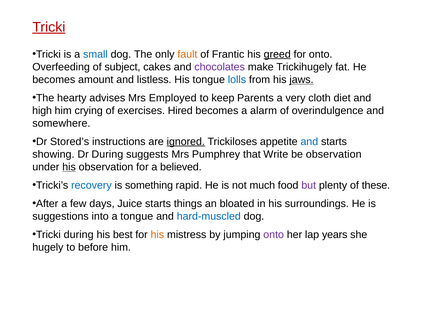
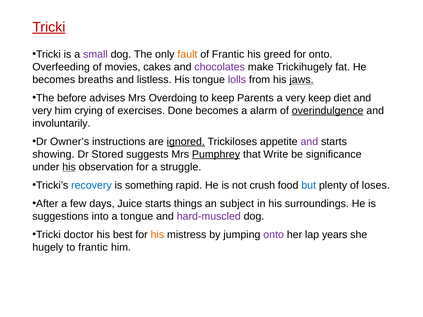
small colour: blue -> purple
greed underline: present -> none
subject: subject -> movies
amount: amount -> breaths
lolls colour: blue -> purple
hearty: hearty -> before
Employed: Employed -> Overdoing
very cloth: cloth -> keep
high at (42, 111): high -> very
Hired: Hired -> Done
overindulgence underline: none -> present
somewhere: somewhere -> involuntarily
Stored’s: Stored’s -> Owner’s
and at (309, 142) colour: blue -> purple
Dr During: During -> Stored
Pumphrey underline: none -> present
be observation: observation -> significance
believed: believed -> struggle
much: much -> crush
but colour: purple -> blue
these: these -> loses
bloated: bloated -> subject
hard-muscled colour: blue -> purple
Tricki during: during -> doctor
to before: before -> frantic
